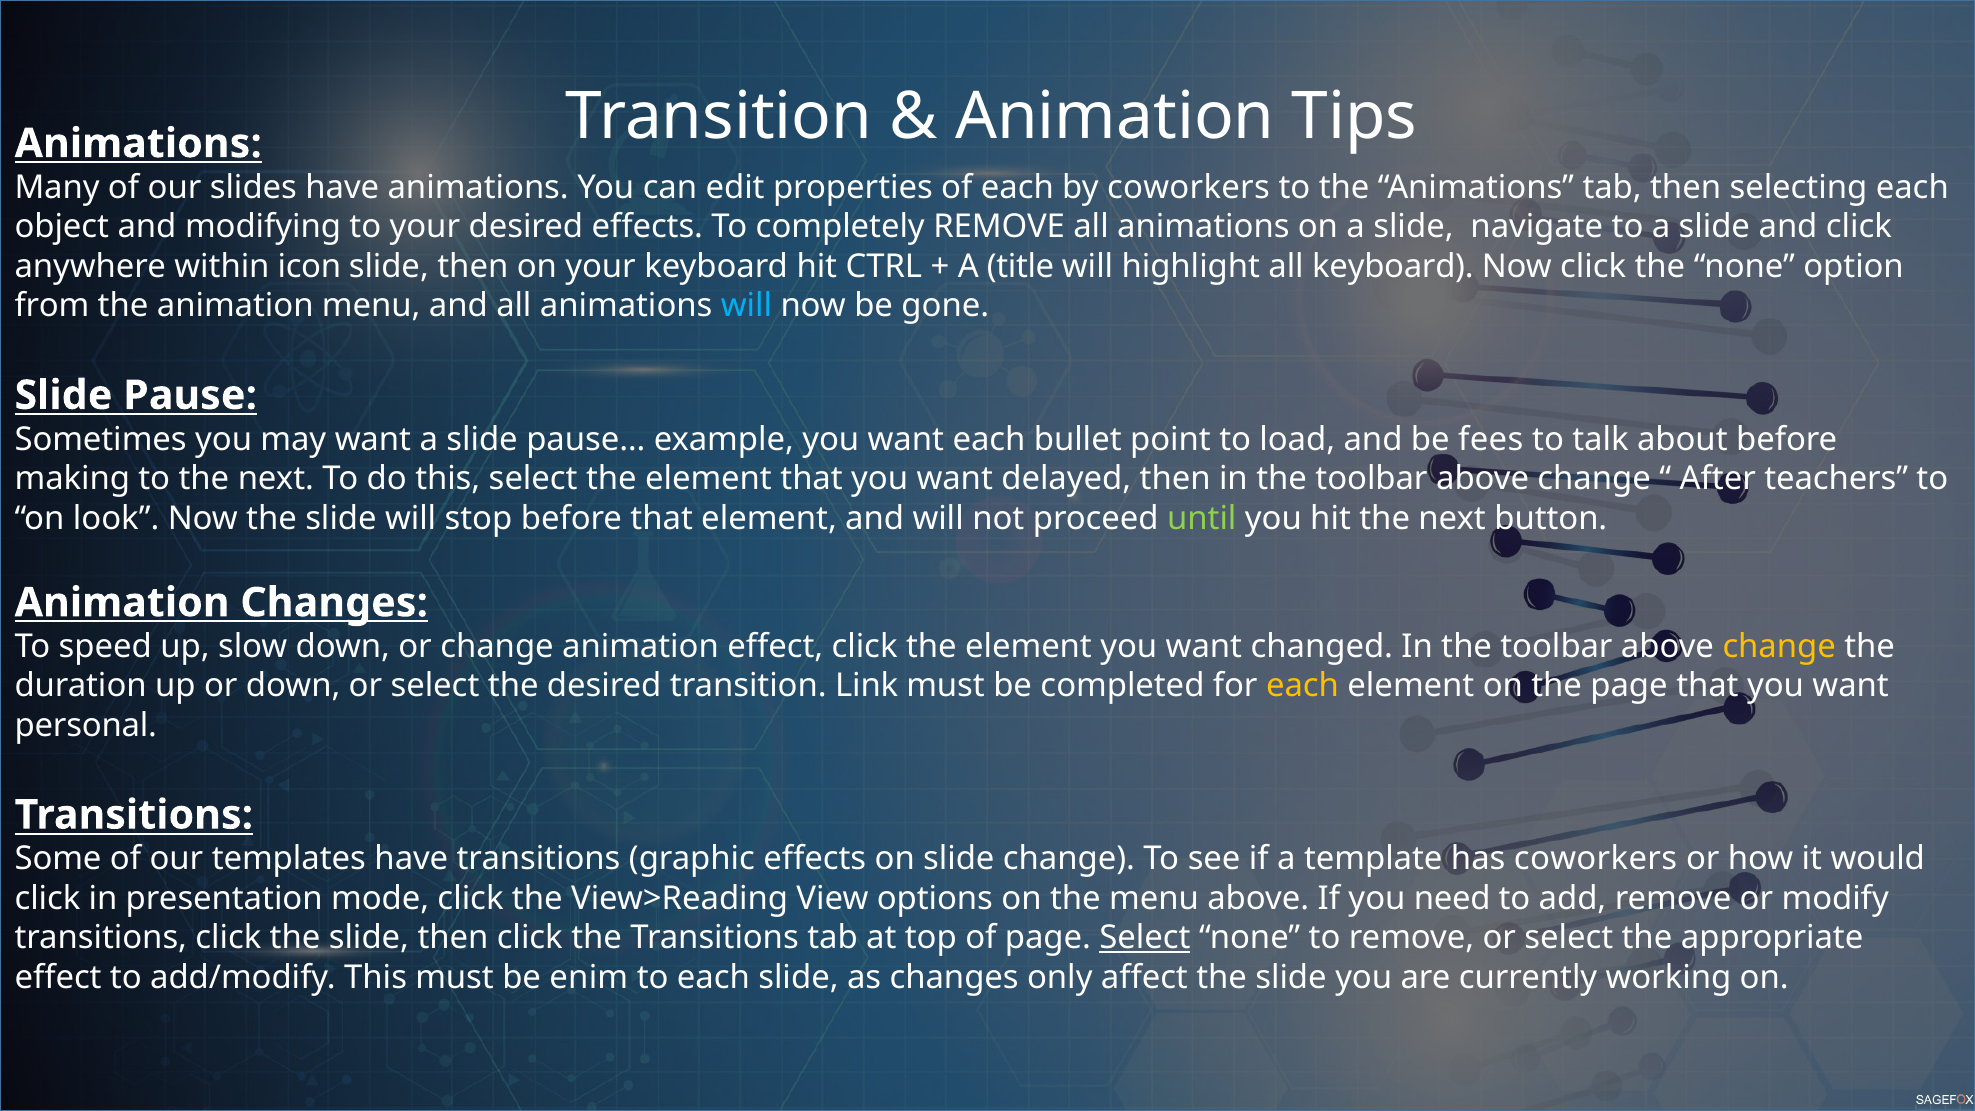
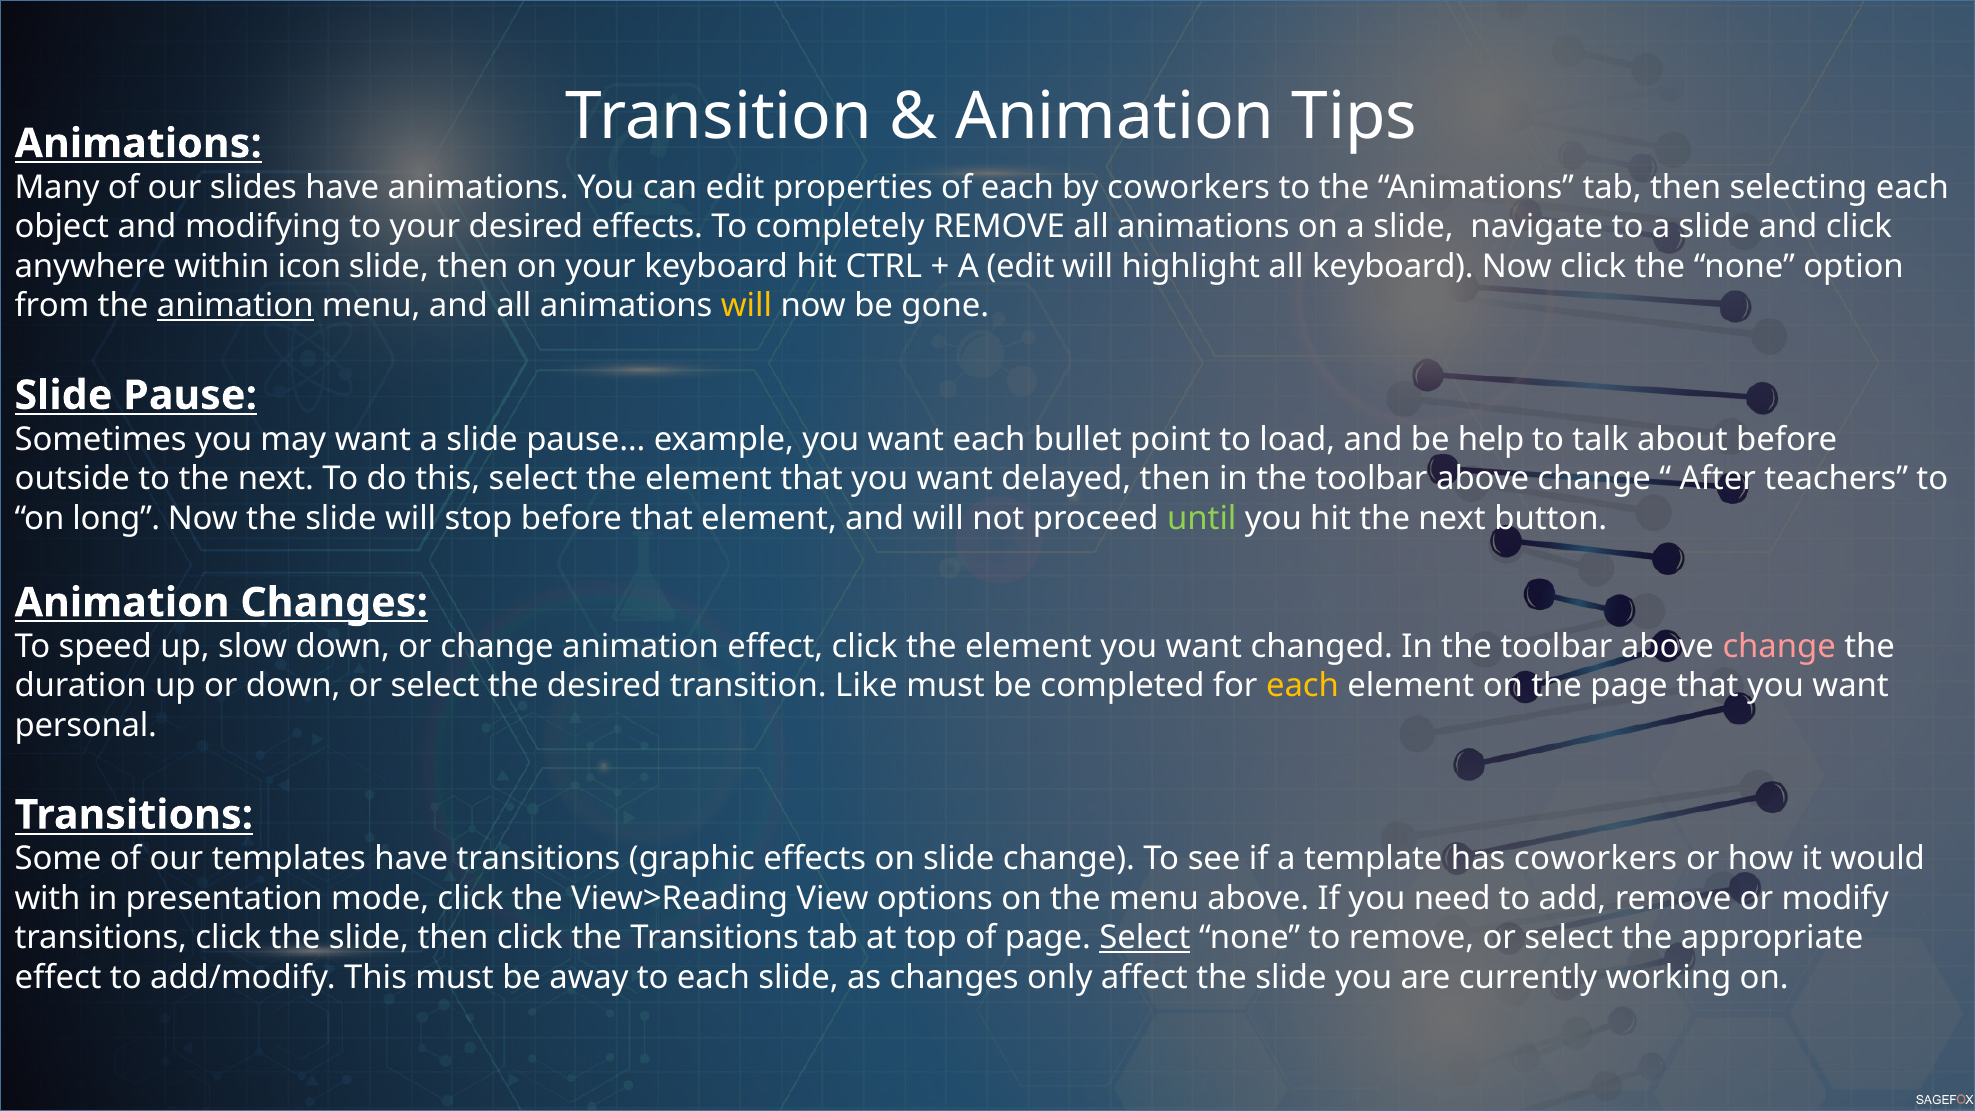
A title: title -> edit
animation at (235, 306) underline: none -> present
will at (746, 306) colour: light blue -> yellow
fees: fees -> help
making: making -> outside
look: look -> long
change at (1779, 647) colour: yellow -> pink
Link: Link -> Like
click at (47, 898): click -> with
enim: enim -> away
